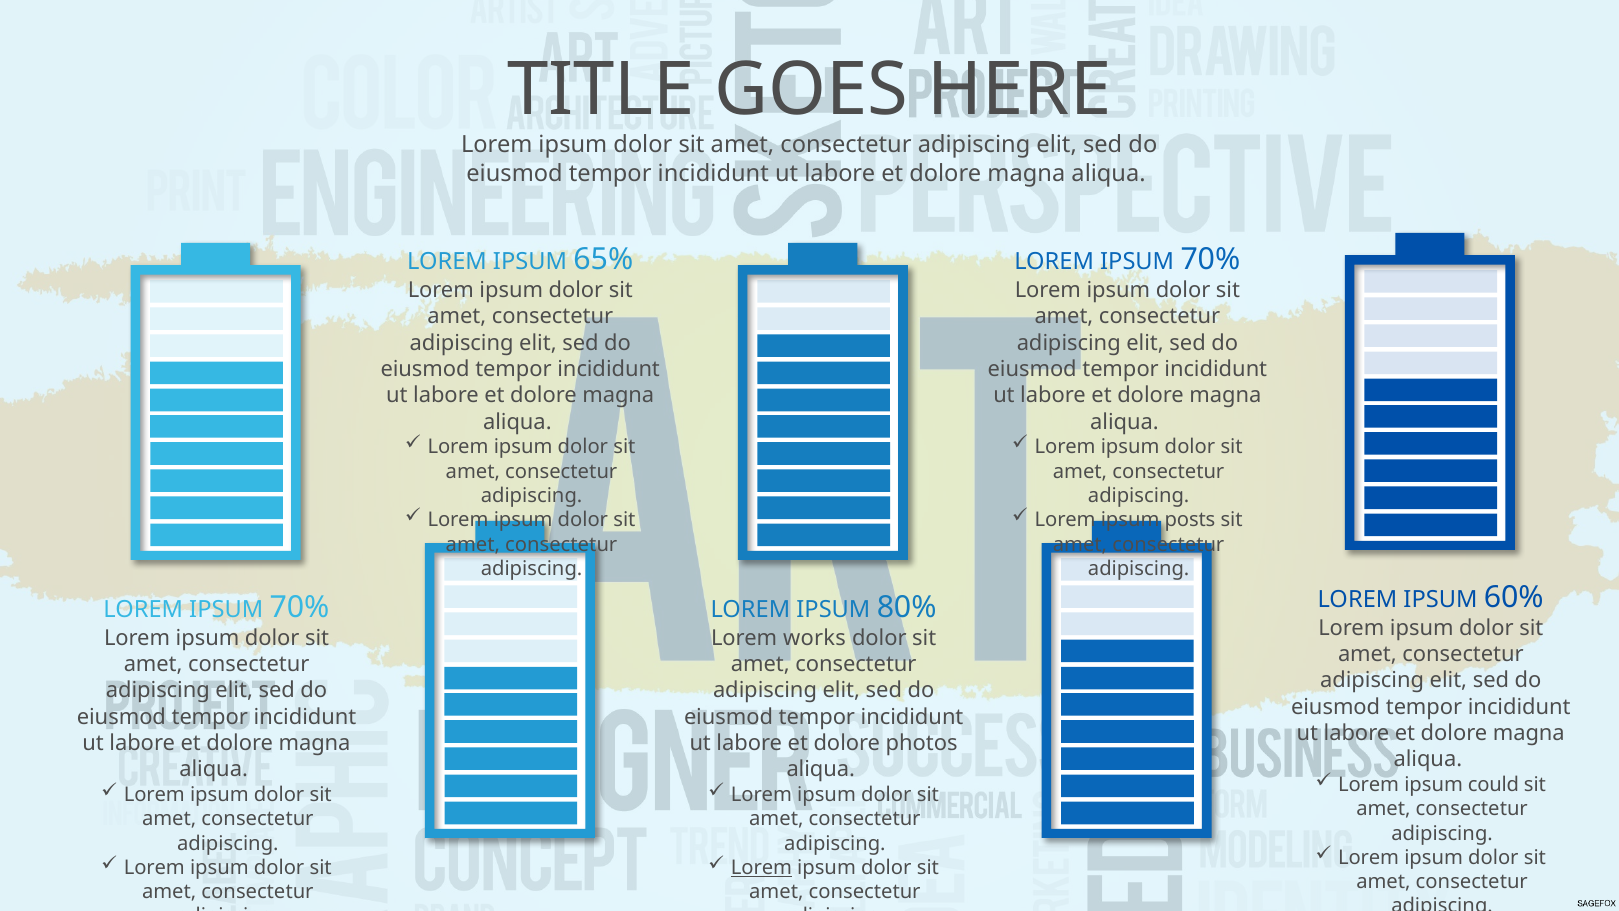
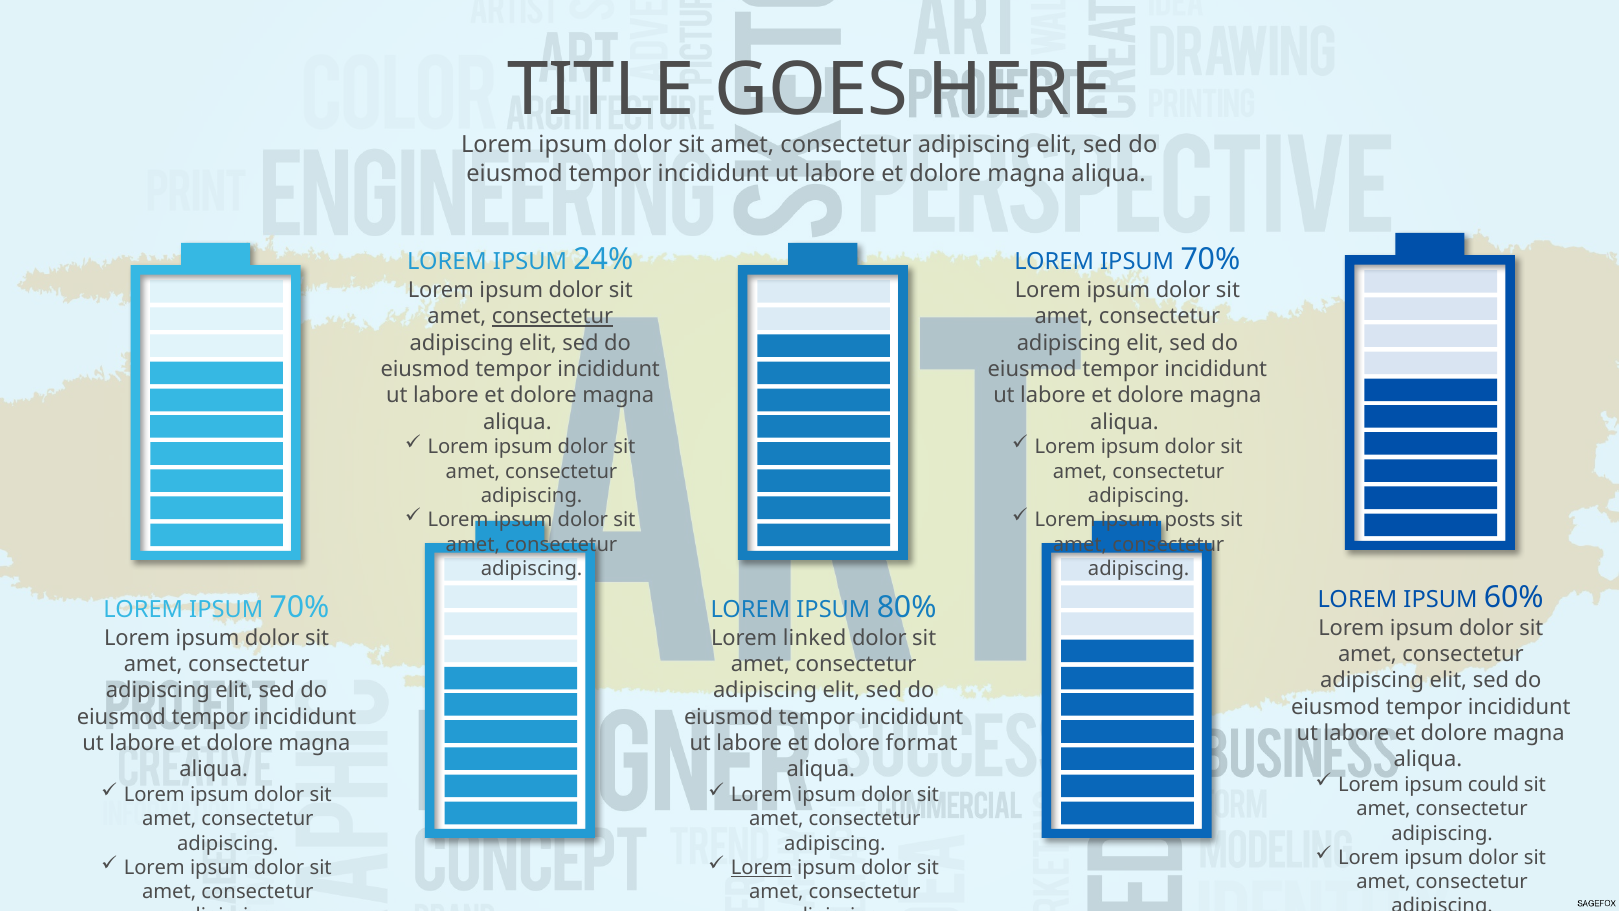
65%: 65% -> 24%
consectetur at (553, 316) underline: none -> present
works: works -> linked
photos: photos -> format
